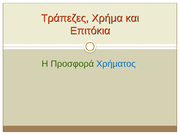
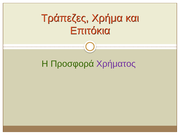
Χρήματος colour: blue -> purple
